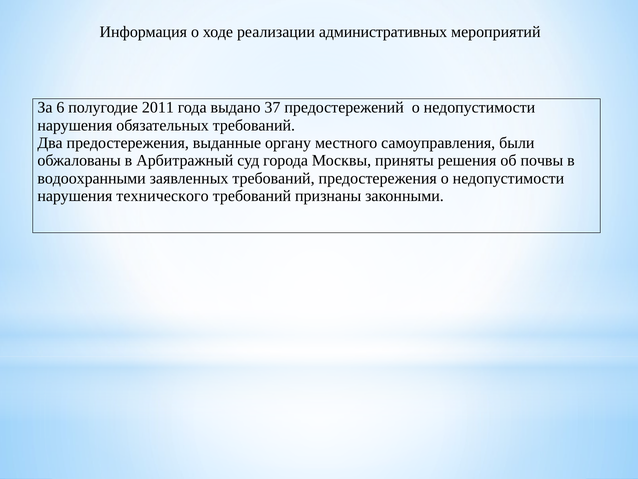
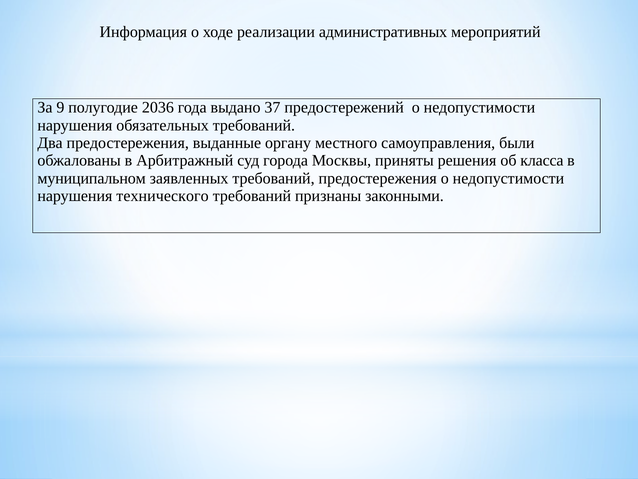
6: 6 -> 9
2011: 2011 -> 2036
почвы: почвы -> класса
водоохранными: водоохранными -> муниципальном
